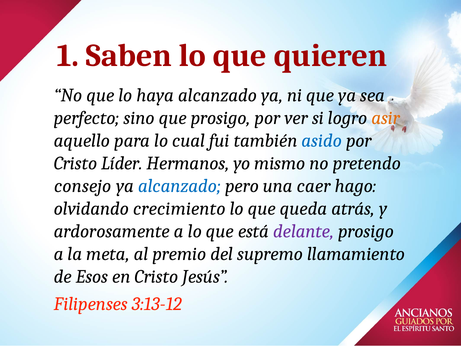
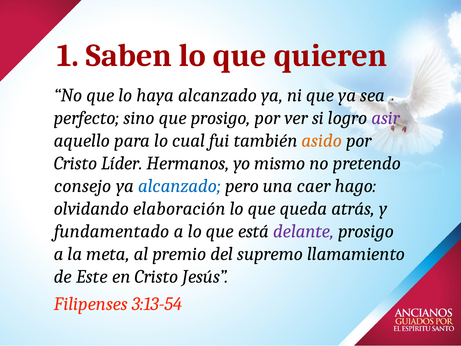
asir colour: orange -> purple
asido colour: blue -> orange
crecimiento: crecimiento -> elaboración
ardorosamente: ardorosamente -> fundamentado
Esos: Esos -> Este
3:13-12: 3:13-12 -> 3:13-54
